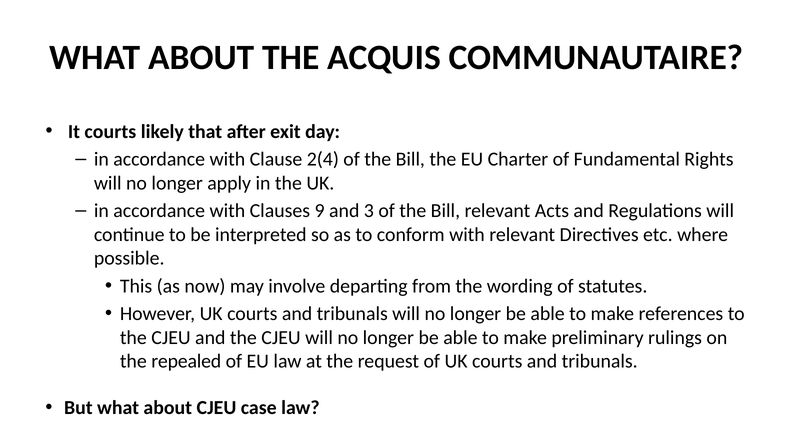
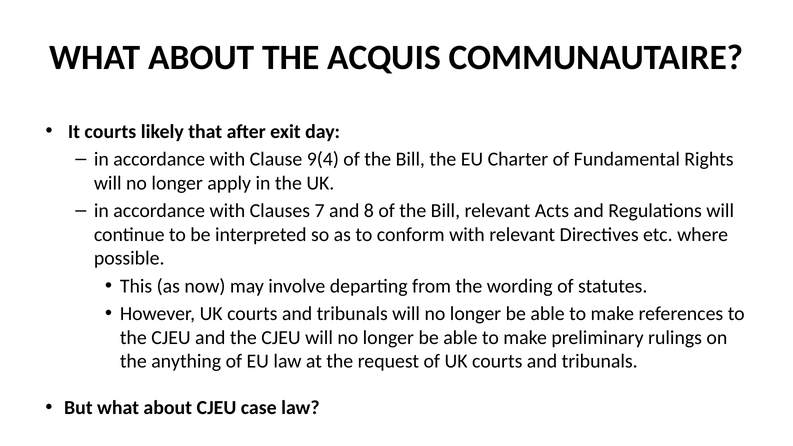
2(4: 2(4 -> 9(4
9: 9 -> 7
3: 3 -> 8
repealed: repealed -> anything
